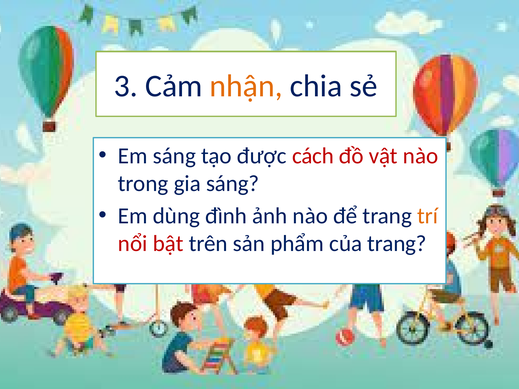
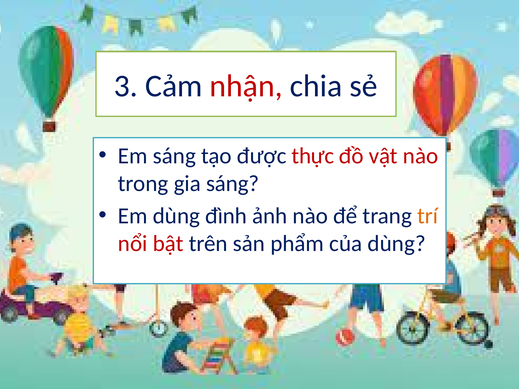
nhận colour: orange -> red
cách: cách -> thực
của trang: trang -> dùng
